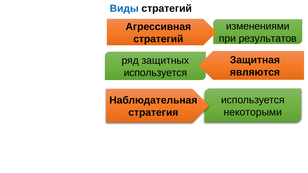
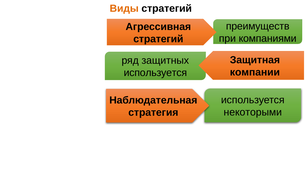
Виды colour: blue -> orange
изменениями: изменениями -> преимуществ
результатов: результатов -> компаниями
являются: являются -> компании
